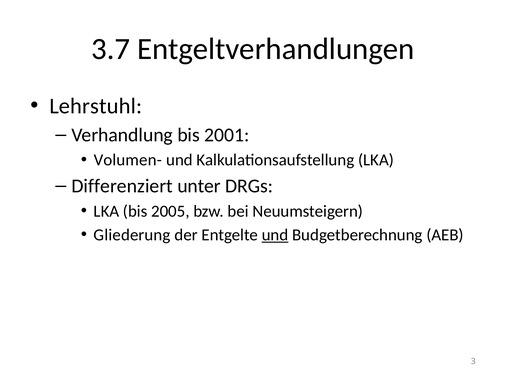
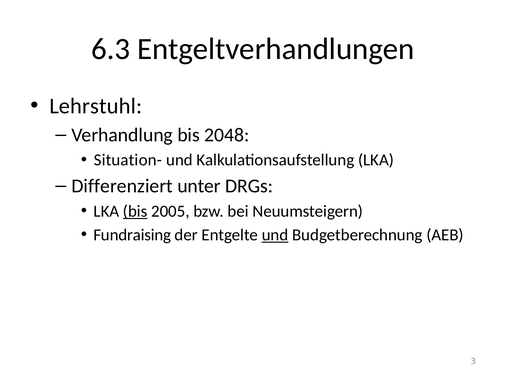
3.7: 3.7 -> 6.3
2001: 2001 -> 2048
Volumen-: Volumen- -> Situation-
bis at (135, 211) underline: none -> present
Gliederung: Gliederung -> Fundraising
